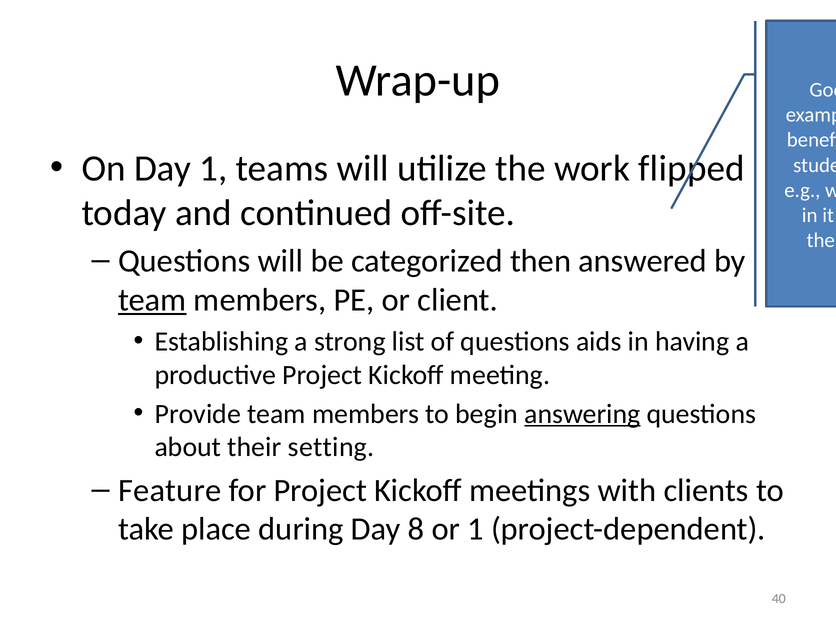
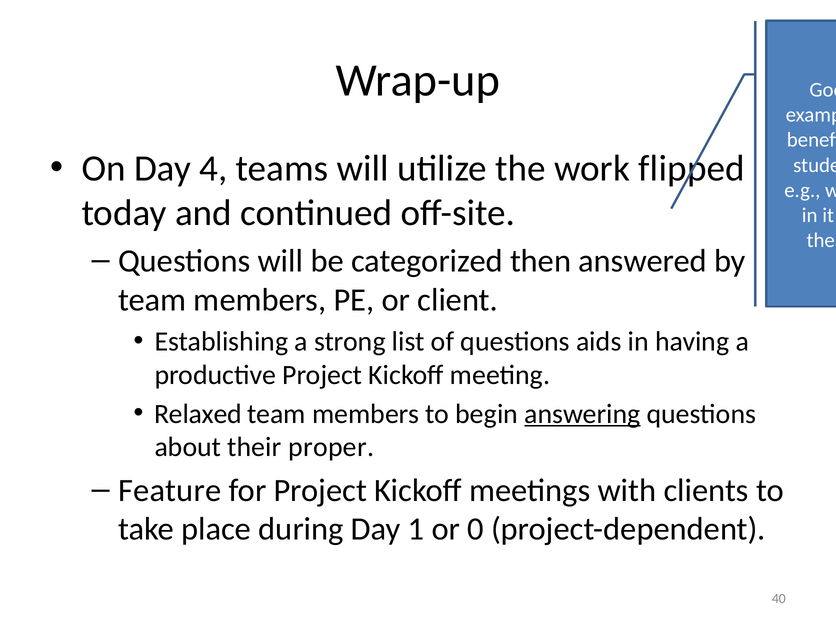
Day 1: 1 -> 4
team at (152, 300) underline: present -> none
Provide: Provide -> Relaxed
setting: setting -> proper
8: 8 -> 1
or 1: 1 -> 0
